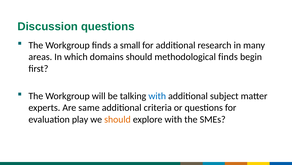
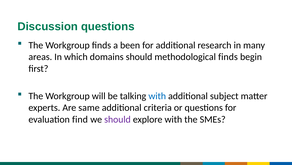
small: small -> been
play: play -> find
should at (117, 119) colour: orange -> purple
